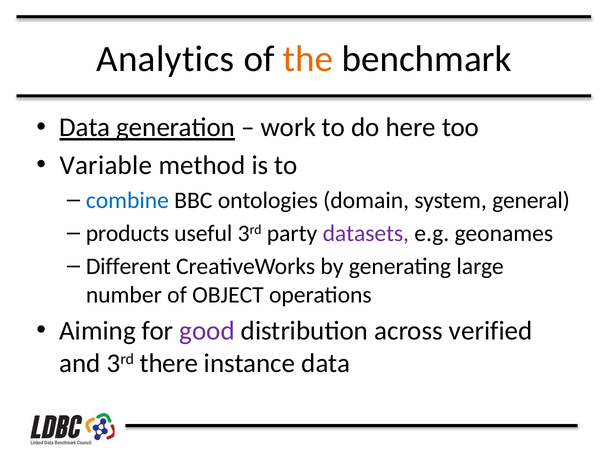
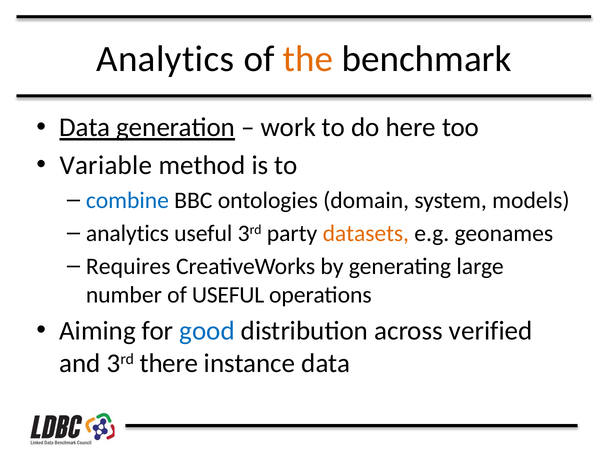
general: general -> models
products at (127, 233): products -> analytics
datasets colour: purple -> orange
Different: Different -> Requires
of OBJECT: OBJECT -> USEFUL
good colour: purple -> blue
